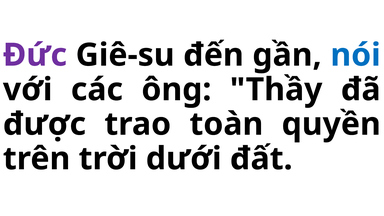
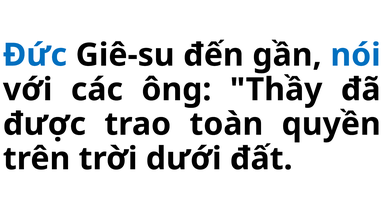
Đức colour: purple -> blue
